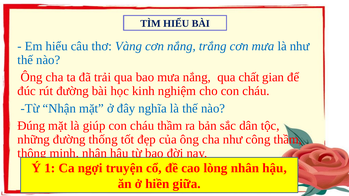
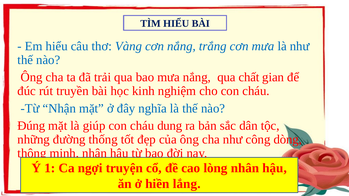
rút đường: đường -> truyền
cháu thầm: thầm -> dung
công thầm: thầm -> dòng
giữa: giữa -> lắng
